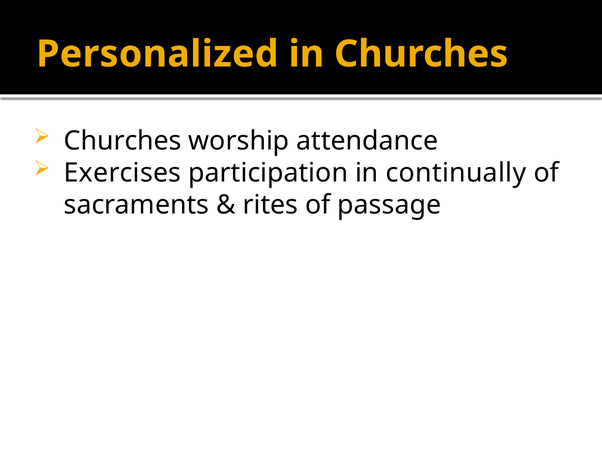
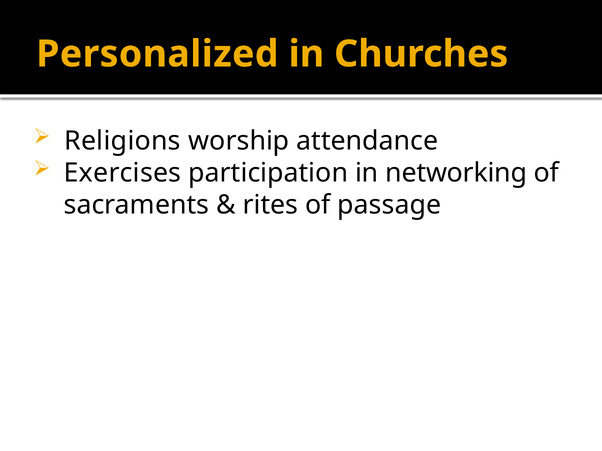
Churches at (123, 141): Churches -> Religions
continually: continually -> networking
